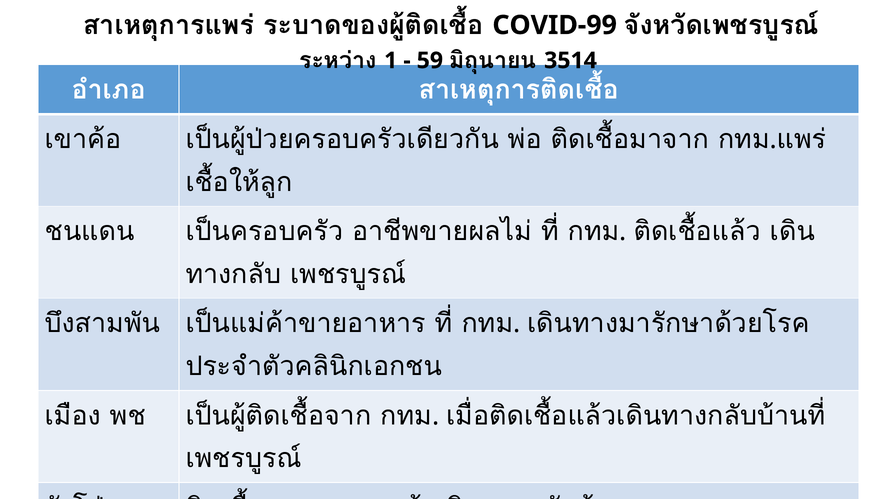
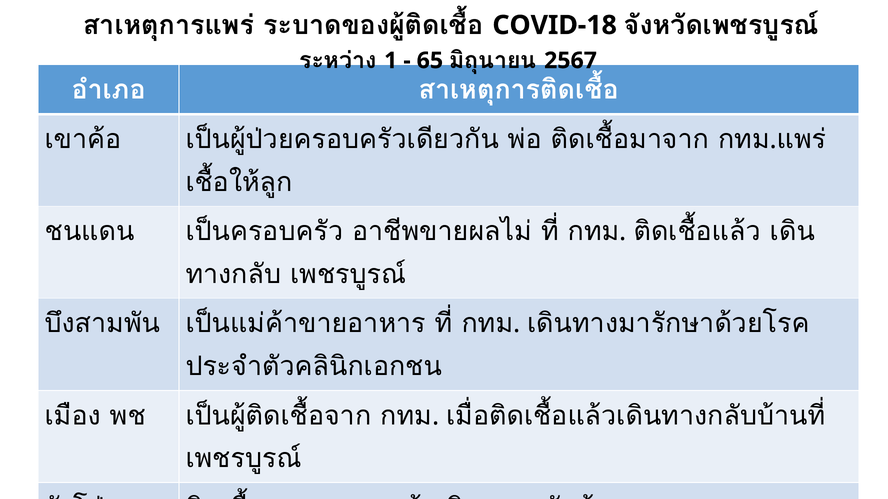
COVID-99: COVID-99 -> COVID-18
59: 59 -> 65
3514: 3514 -> 2567
